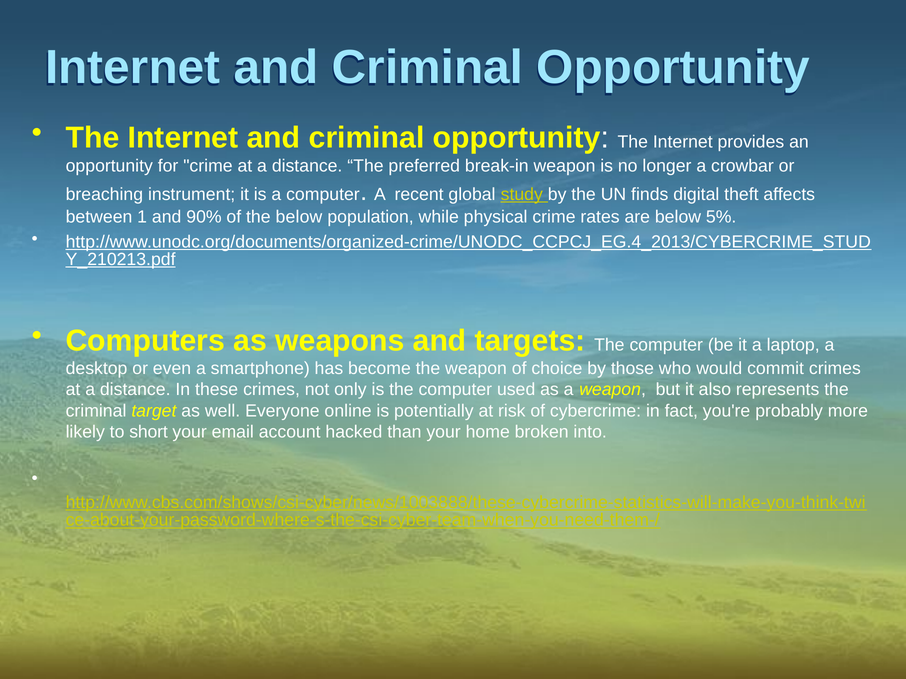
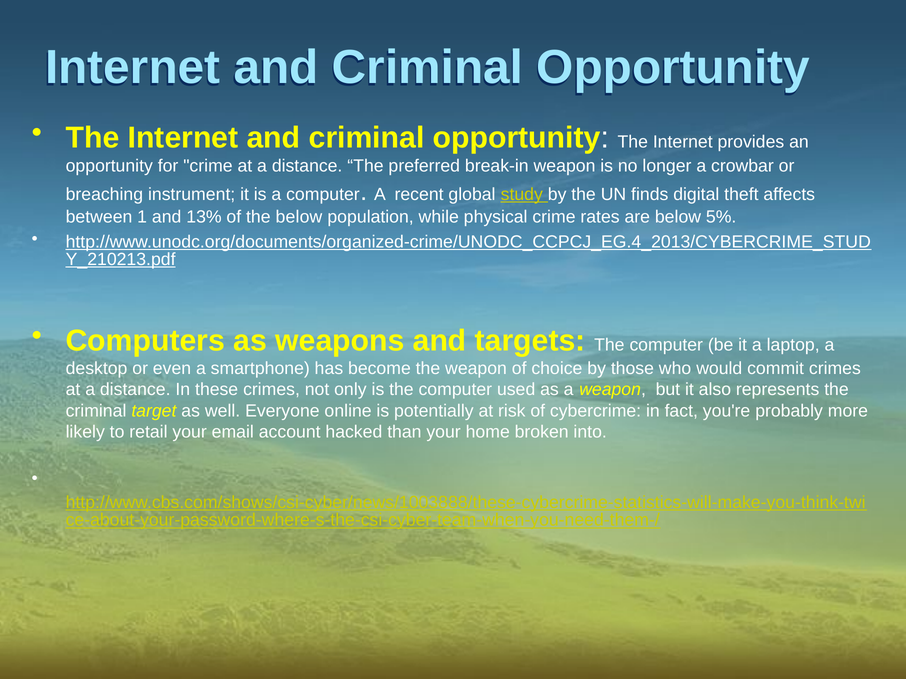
90%: 90% -> 13%
short: short -> retail
